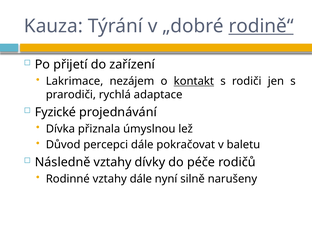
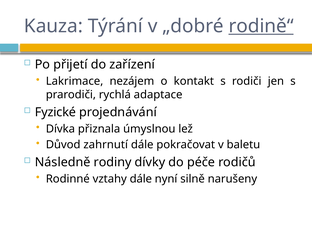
kontakt underline: present -> none
percepci: percepci -> zahrnutí
Následně vztahy: vztahy -> rodiny
